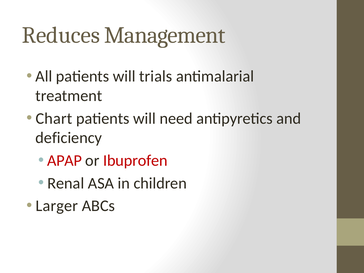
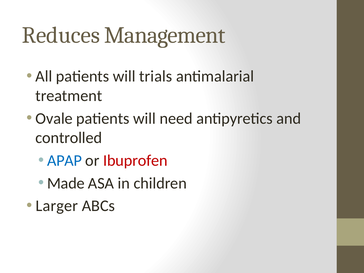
Chart: Chart -> Ovale
deficiency: deficiency -> controlled
APAP colour: red -> blue
Renal: Renal -> Made
